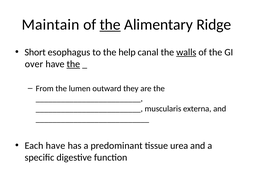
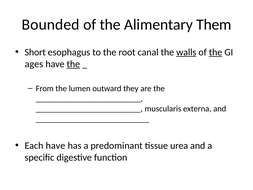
Maintain: Maintain -> Bounded
the at (110, 24) underline: present -> none
Ridge: Ridge -> Them
help: help -> root
the at (216, 52) underline: none -> present
over: over -> ages
